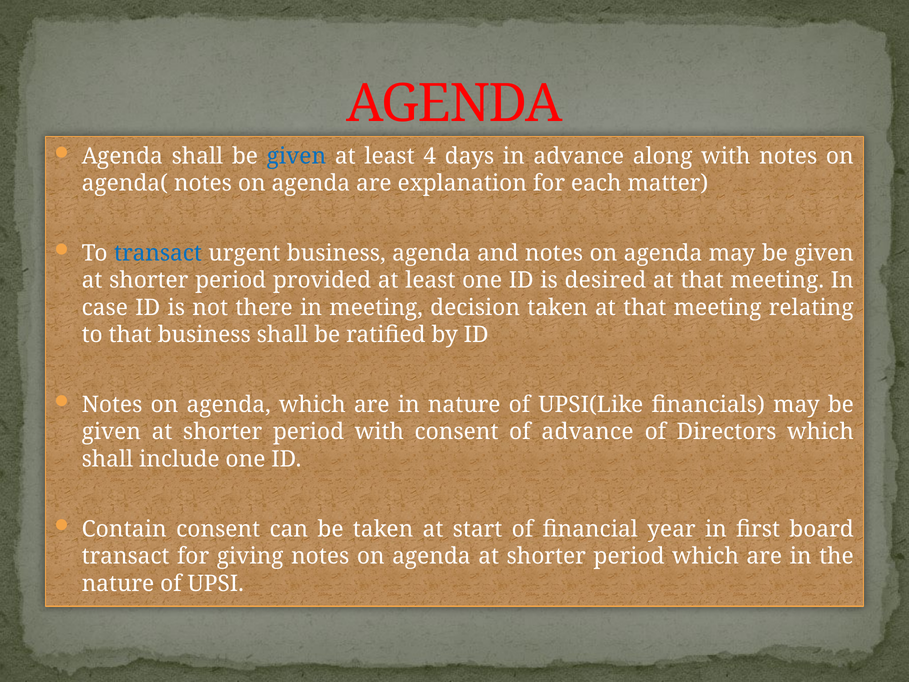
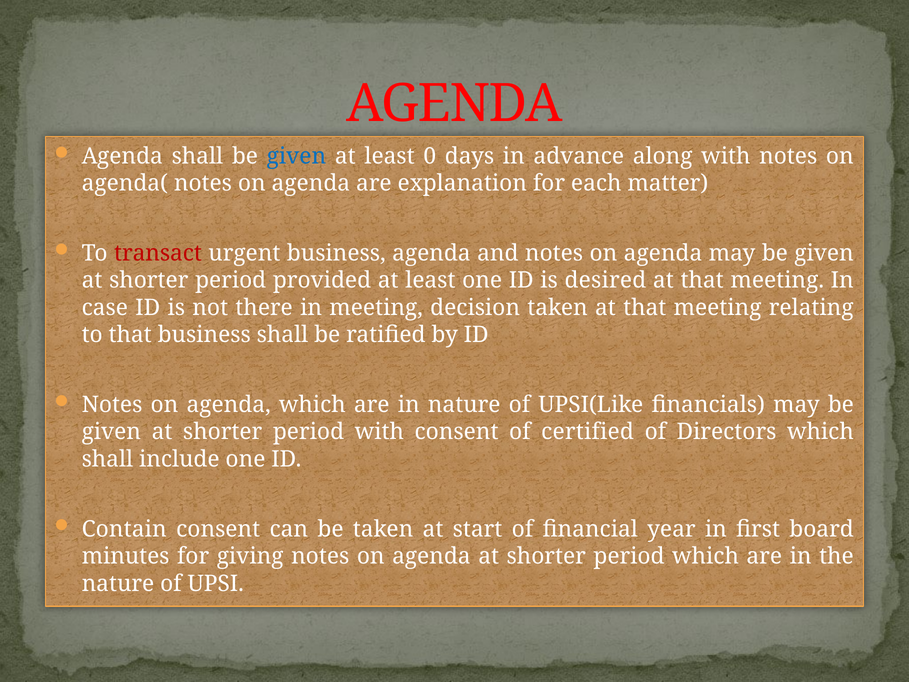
4: 4 -> 0
transact at (158, 253) colour: blue -> red
of advance: advance -> certified
transact at (126, 556): transact -> minutes
